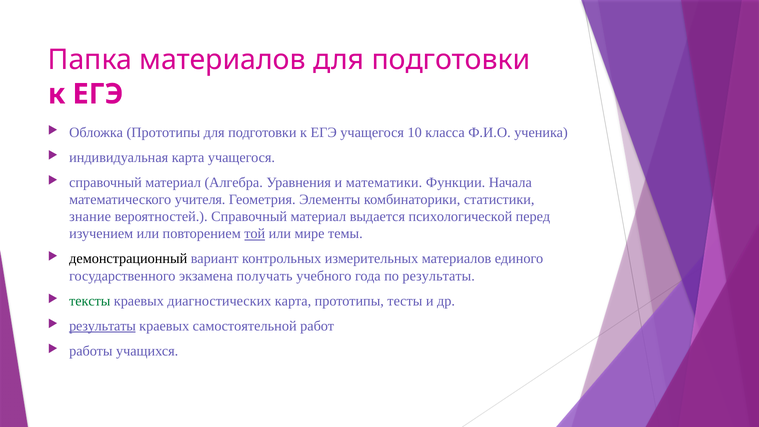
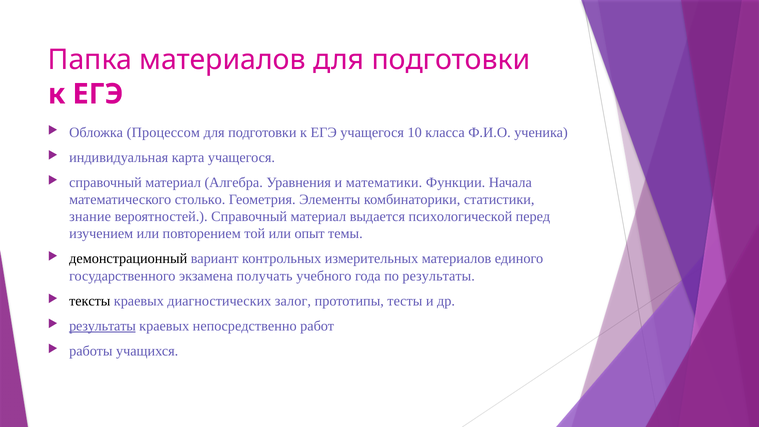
Обложка Прототипы: Прототипы -> Процессом
учителя: учителя -> столько
той underline: present -> none
мире: мире -> опыт
тексты colour: green -> black
диагностических карта: карта -> залог
самостоятельной: самостоятельной -> непосредственно
